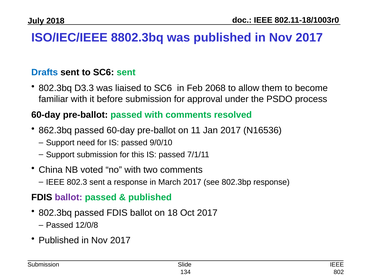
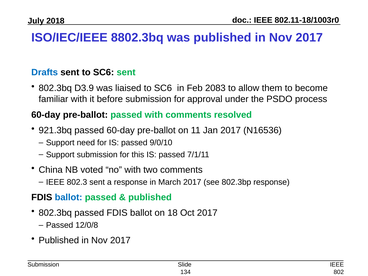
D3.3: D3.3 -> D3.9
2068: 2068 -> 2083
862.3bq: 862.3bq -> 921.3bq
ballot at (69, 197) colour: purple -> blue
